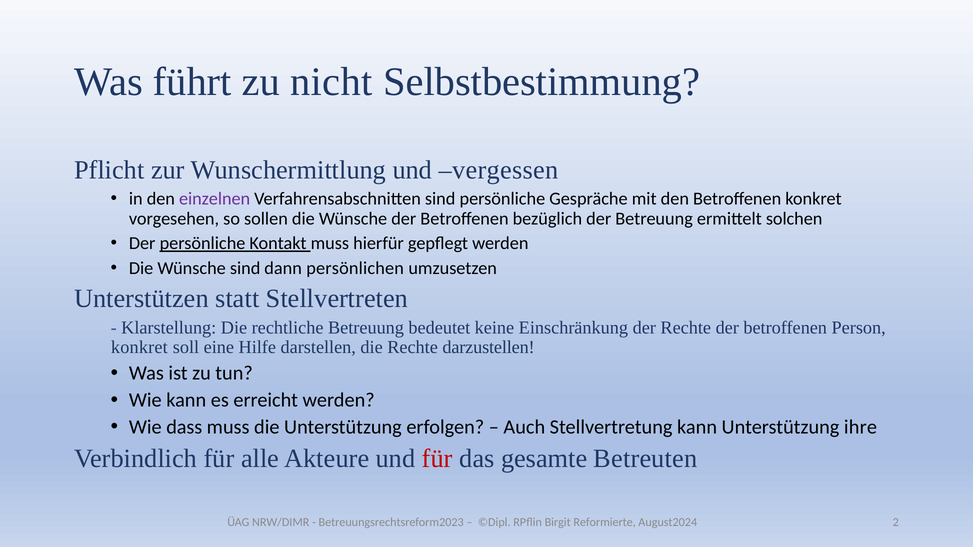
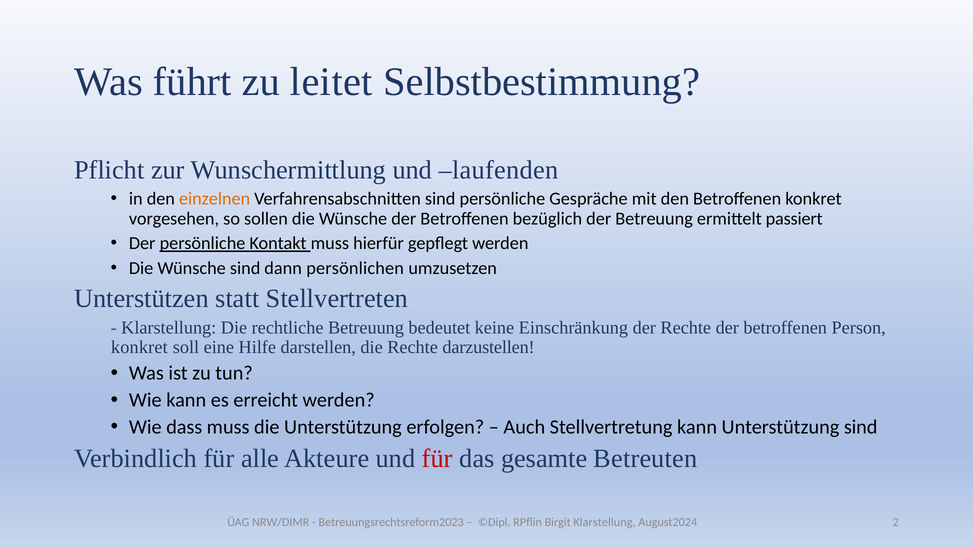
nicht: nicht -> leitet
vergessen: vergessen -> laufenden
einzelnen colour: purple -> orange
solchen: solchen -> passiert
Unterstützung ihre: ihre -> sind
Birgit Reformierte: Reformierte -> Klarstellung
